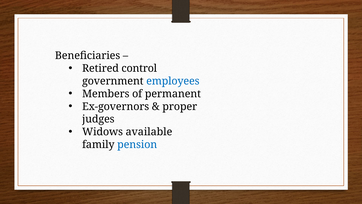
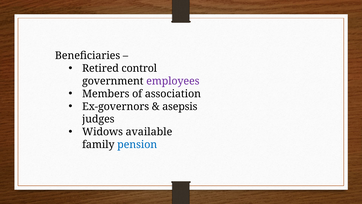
employees colour: blue -> purple
permanent: permanent -> association
proper: proper -> asepsis
